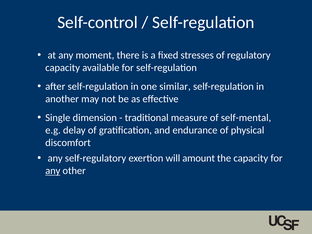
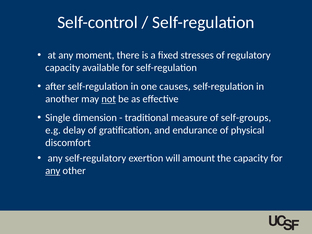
similar: similar -> causes
not underline: none -> present
self-mental: self-mental -> self-groups
